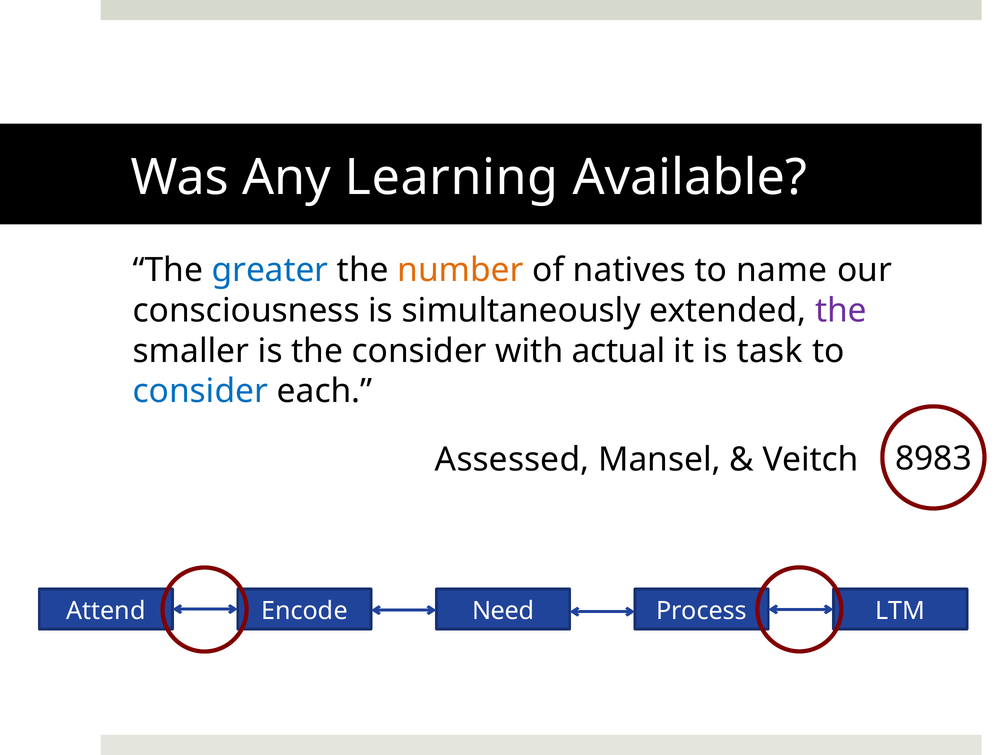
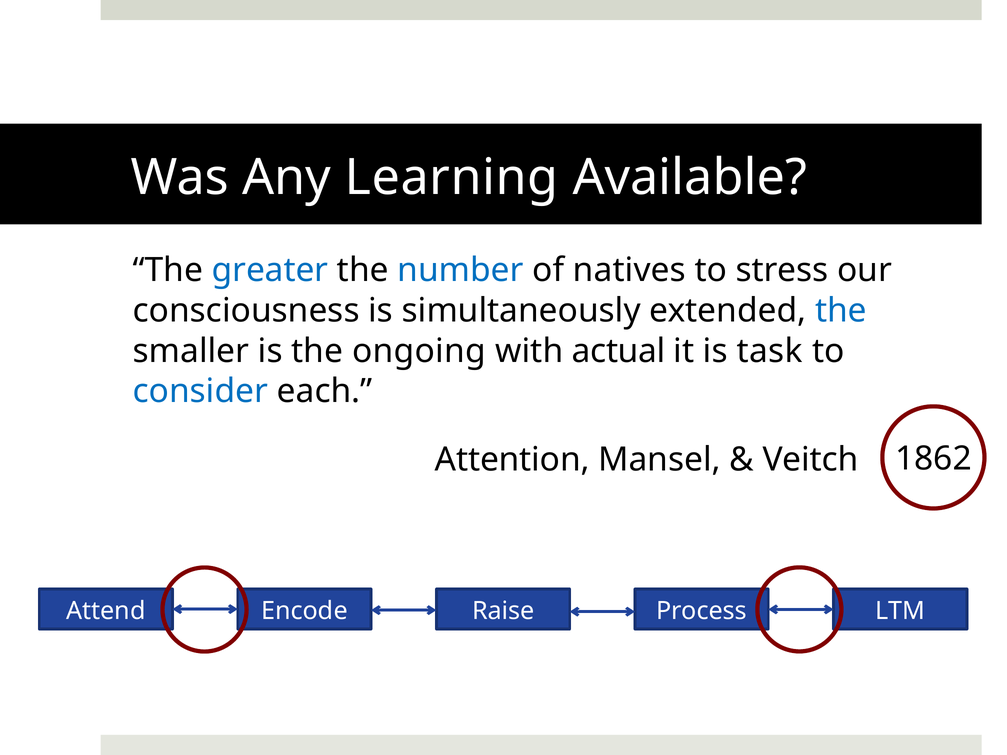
number colour: orange -> blue
name: name -> stress
the at (841, 311) colour: purple -> blue
the consider: consider -> ongoing
Assessed: Assessed -> Attention
8983: 8983 -> 1862
Need: Need -> Raise
